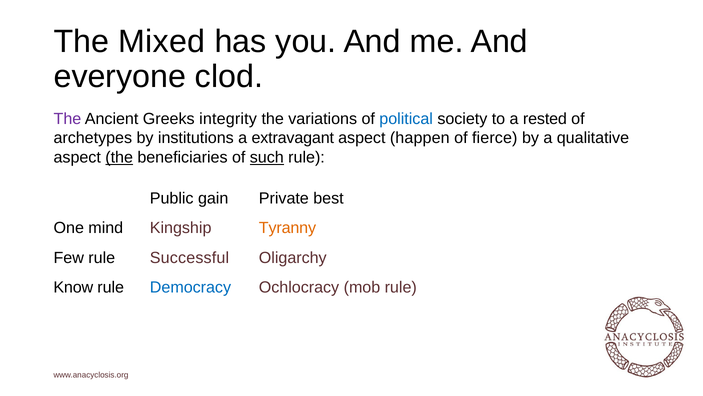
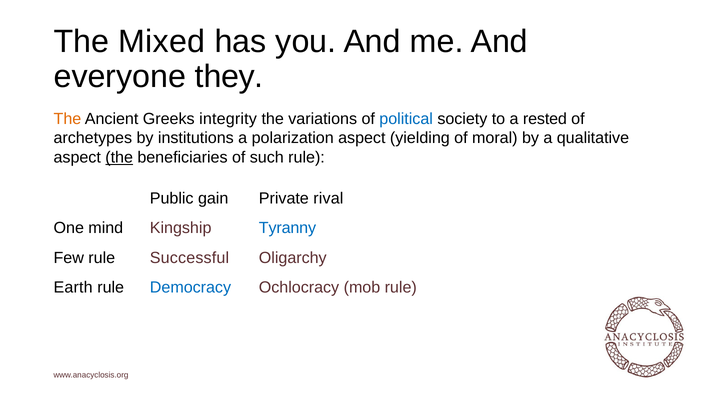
clod: clod -> they
The at (67, 119) colour: purple -> orange
extravagant: extravagant -> polarization
happen: happen -> yielding
fierce: fierce -> moral
such underline: present -> none
best: best -> rival
Tyranny colour: orange -> blue
Know: Know -> Earth
